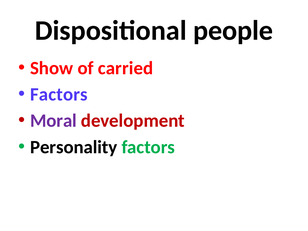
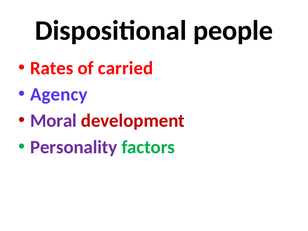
Show: Show -> Rates
Factors at (59, 94): Factors -> Agency
Personality colour: black -> purple
